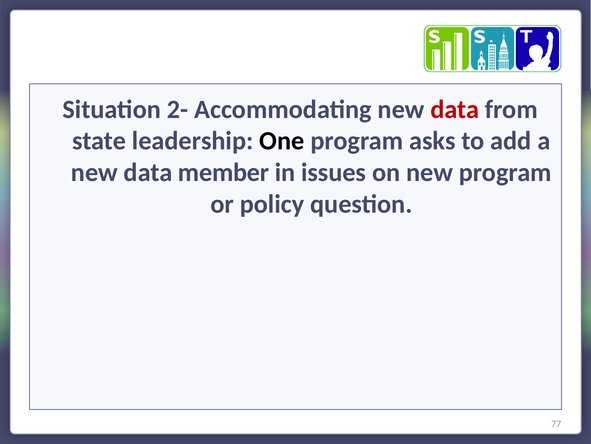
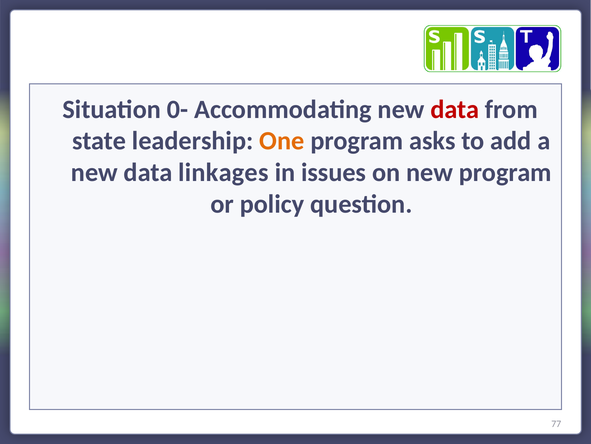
2-: 2- -> 0-
One colour: black -> orange
member: member -> linkages
